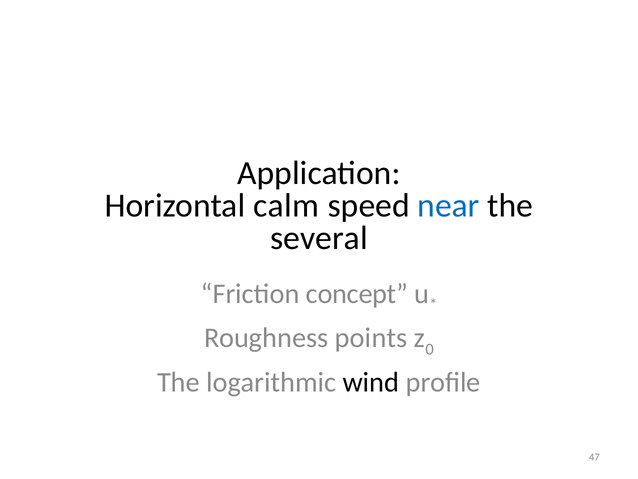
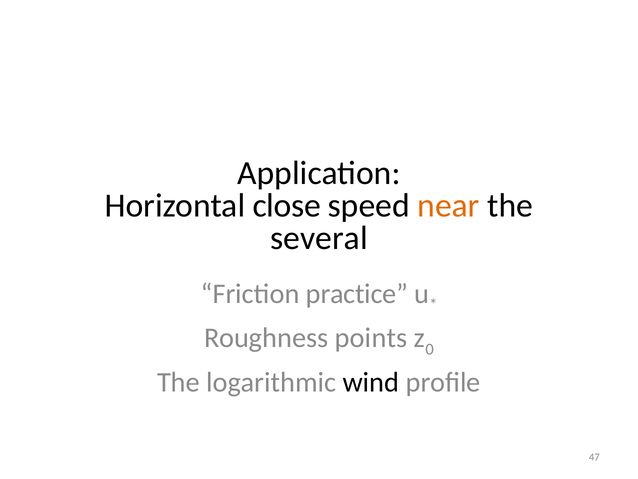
calm: calm -> close
near colour: blue -> orange
concept: concept -> practice
